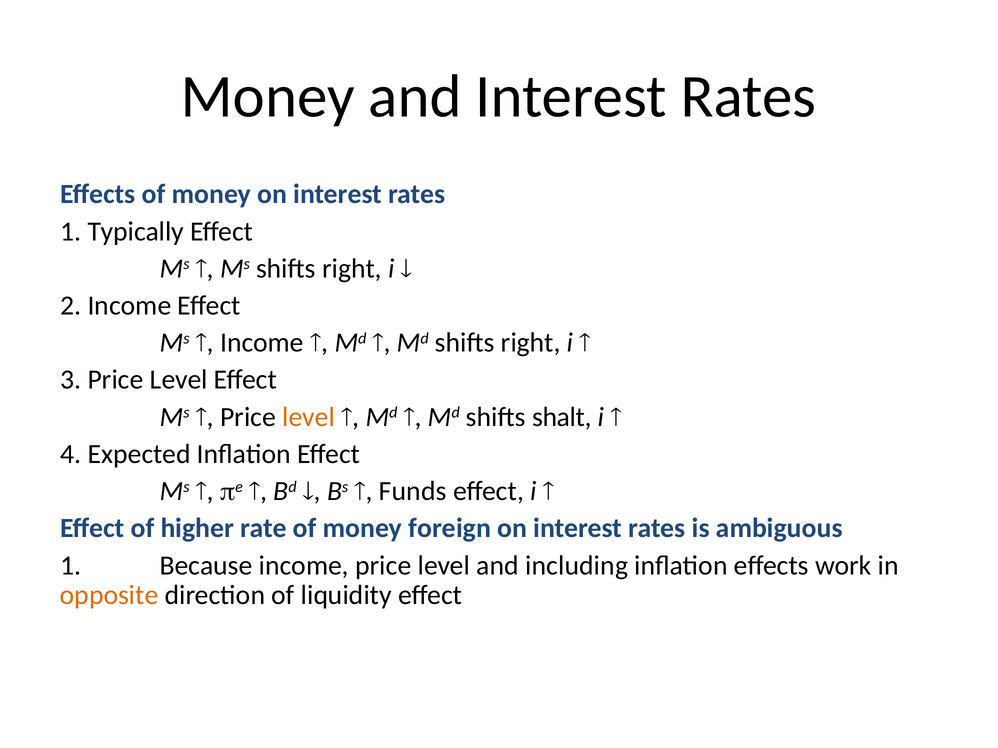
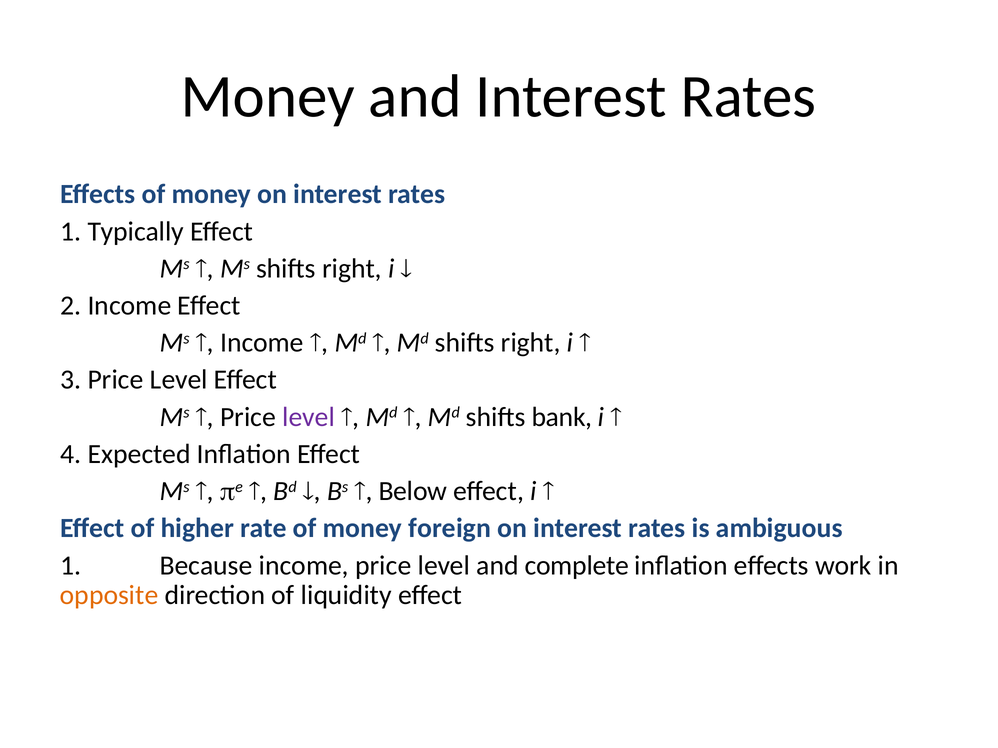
level at (309, 417) colour: orange -> purple
shalt: shalt -> bank
Funds: Funds -> Below
including: including -> complete
